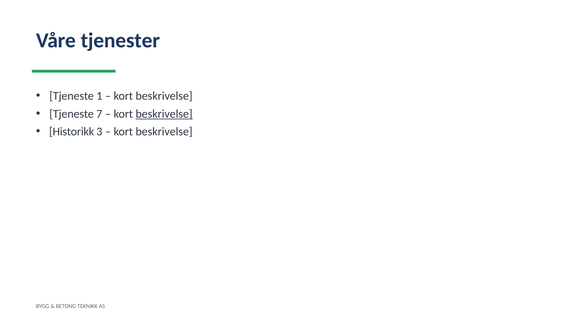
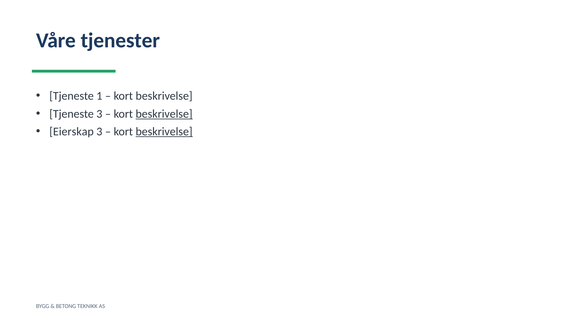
Tjeneste 7: 7 -> 3
Historikk: Historikk -> Eierskap
beskrivelse at (164, 131) underline: none -> present
